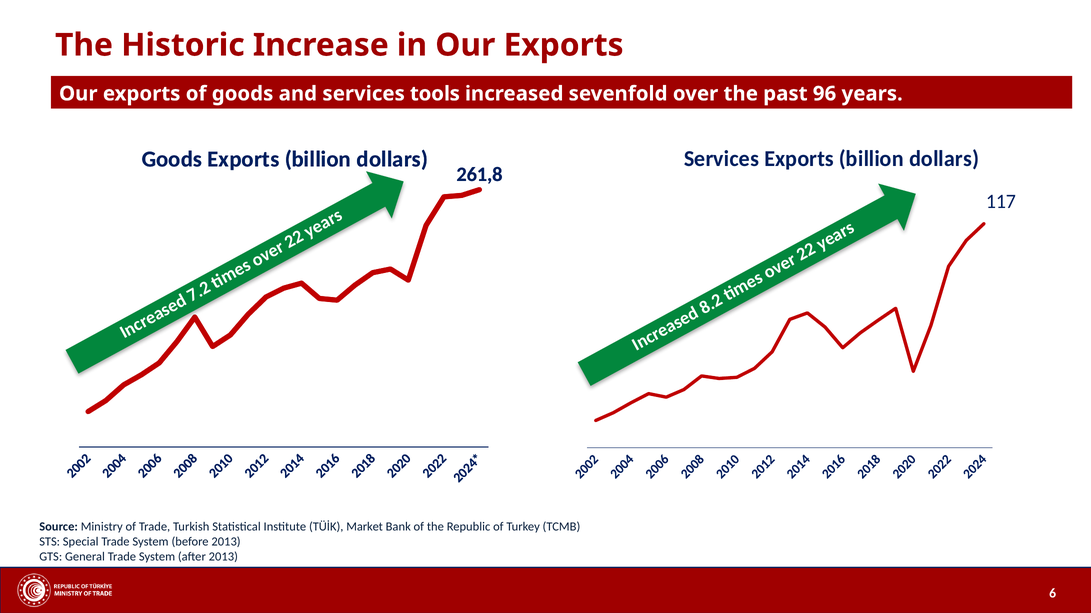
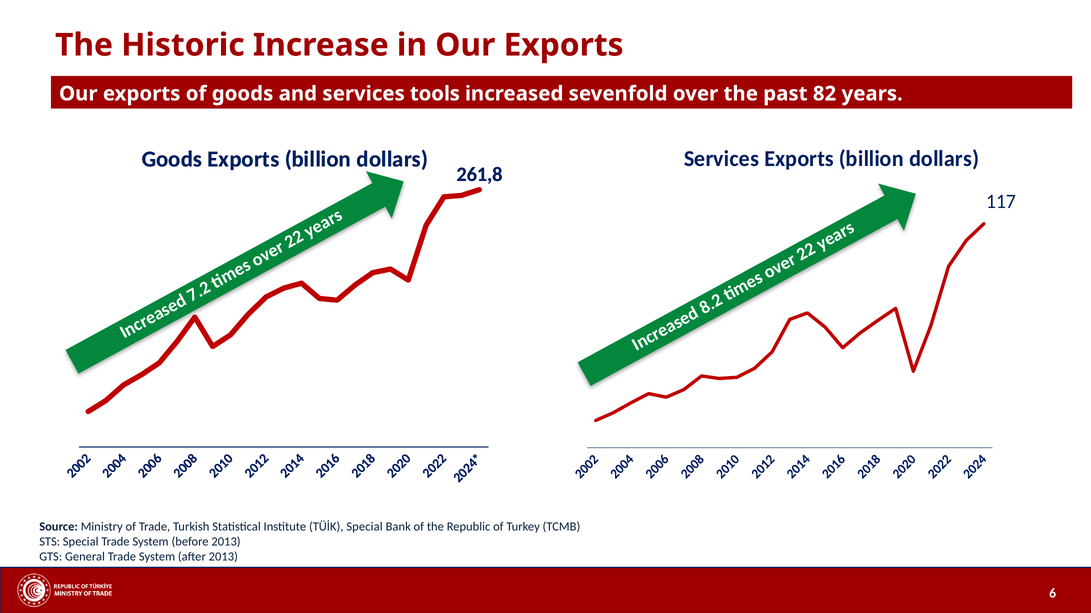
96: 96 -> 82
TÜİK Market: Market -> Special
